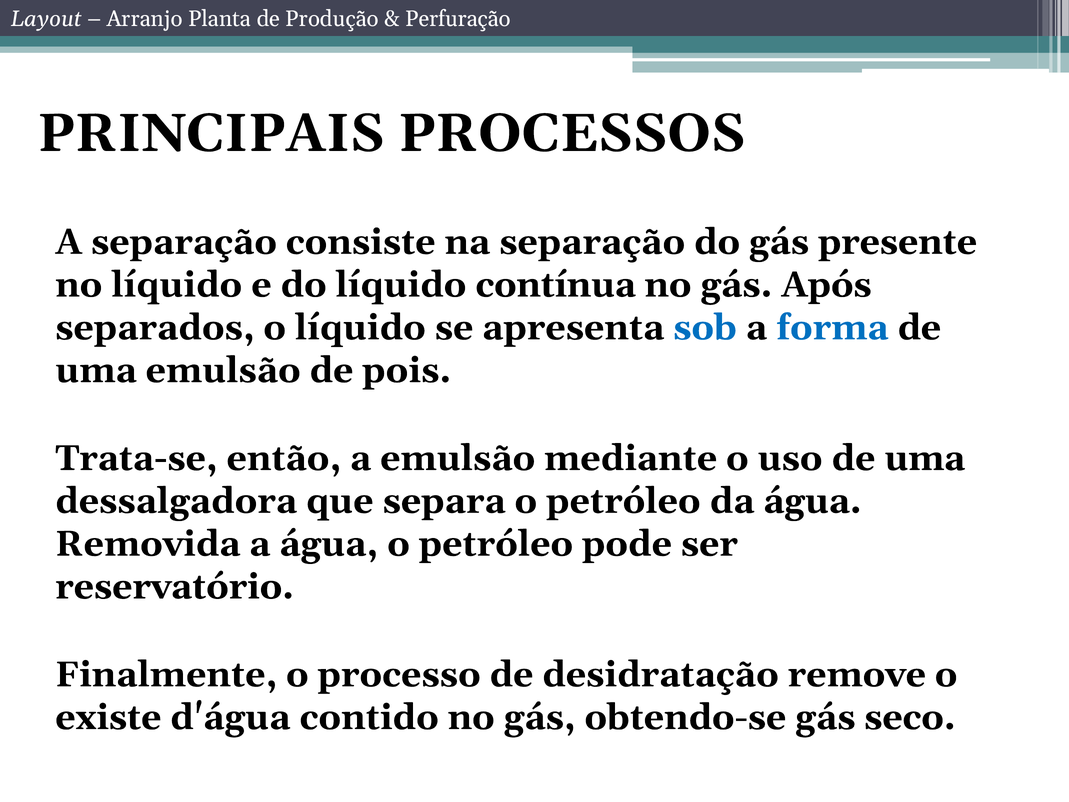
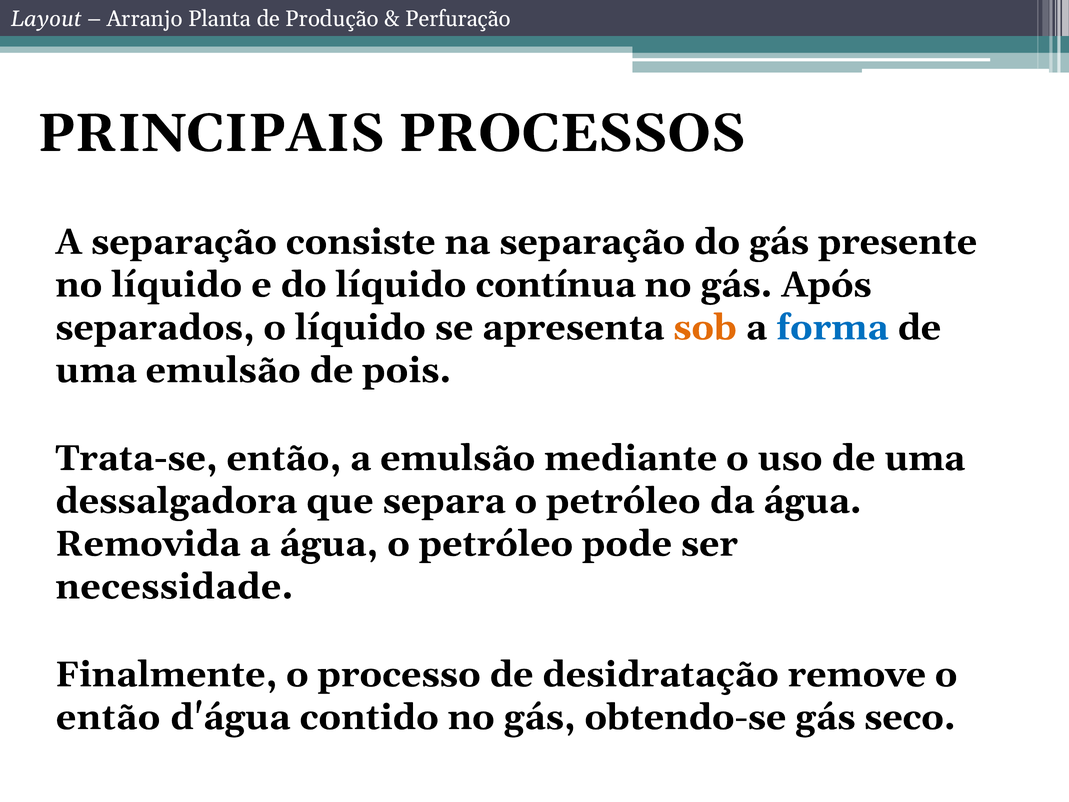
sob colour: blue -> orange
reservatório: reservatório -> necessidade
existe at (108, 717): existe -> então
